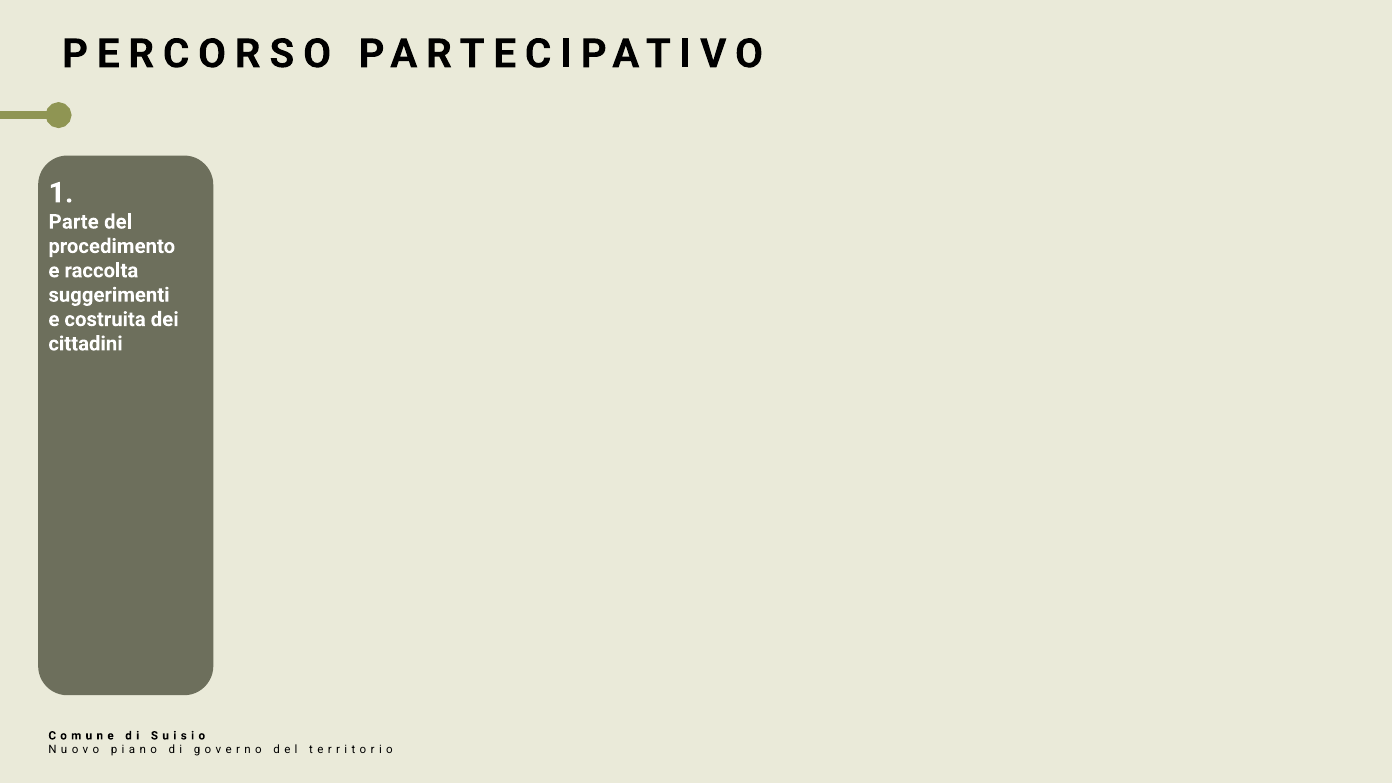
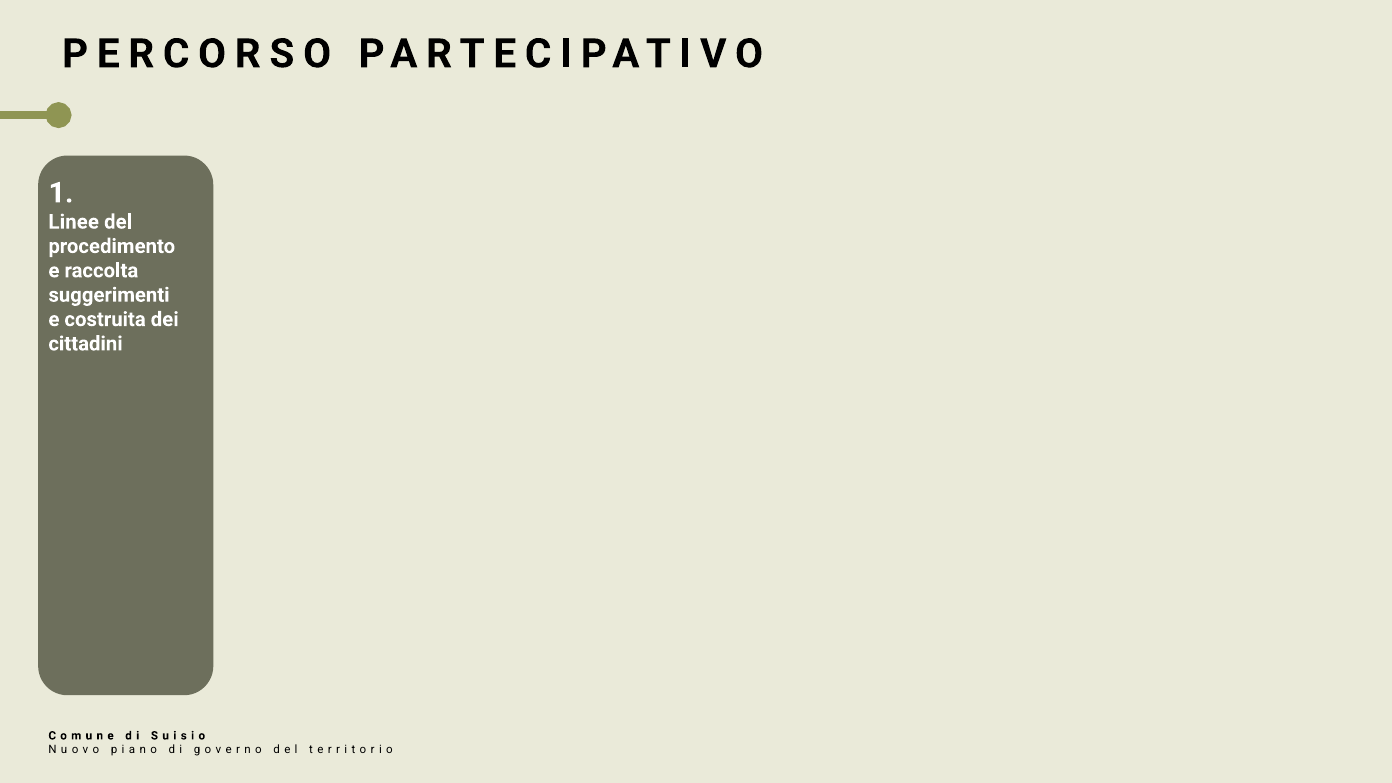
Parte: Parte -> Linee
